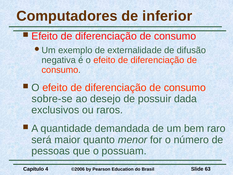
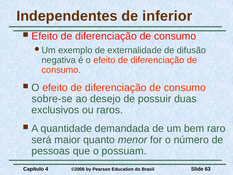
Computadores: Computadores -> Independentes
dada: dada -> duas
